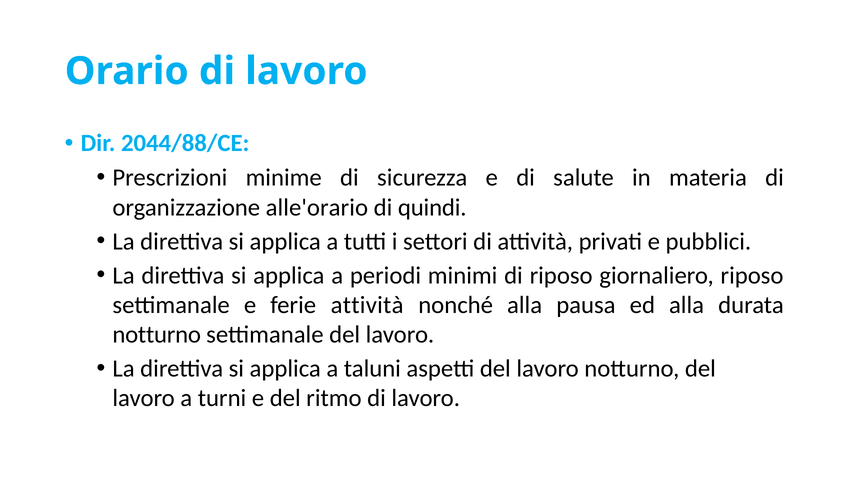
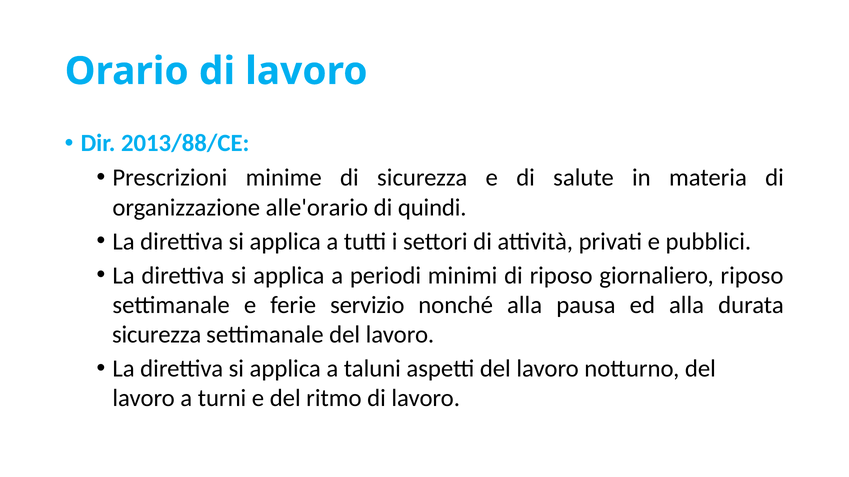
2044/88/CE: 2044/88/CE -> 2013/88/CE
ferie attività: attività -> servizio
notturno at (157, 335): notturno -> sicurezza
